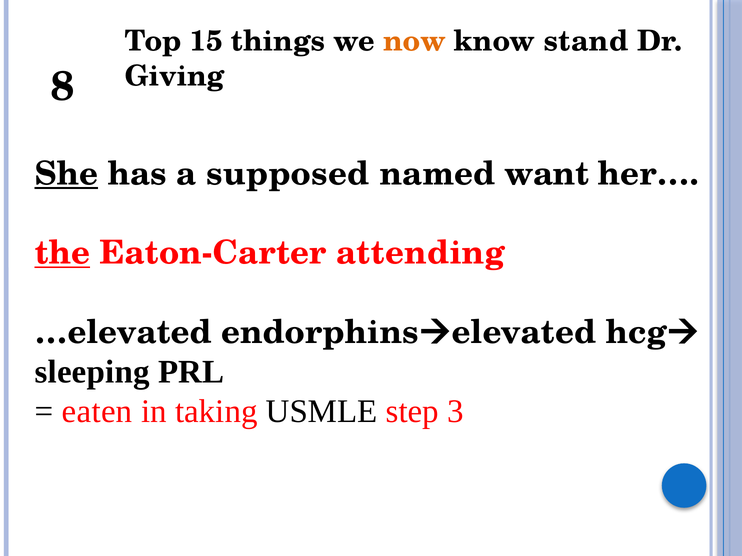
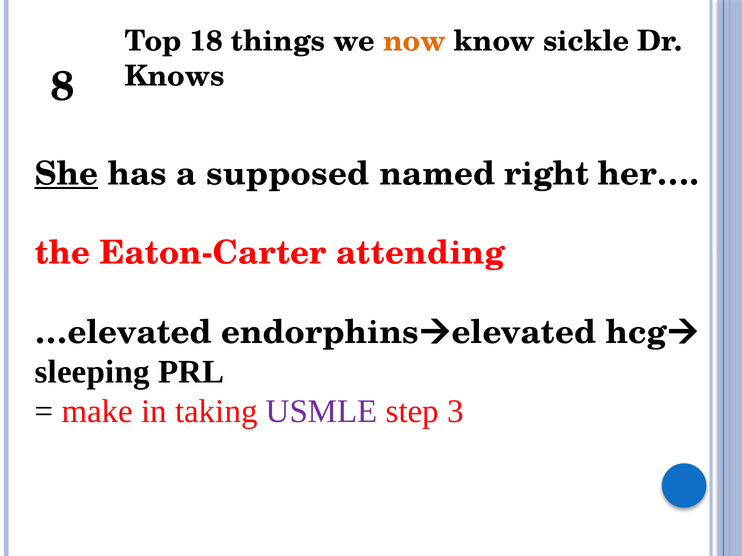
15: 15 -> 18
stand: stand -> sickle
Giving: Giving -> Knows
want: want -> right
the underline: present -> none
eaten: eaten -> make
USMLE colour: black -> purple
